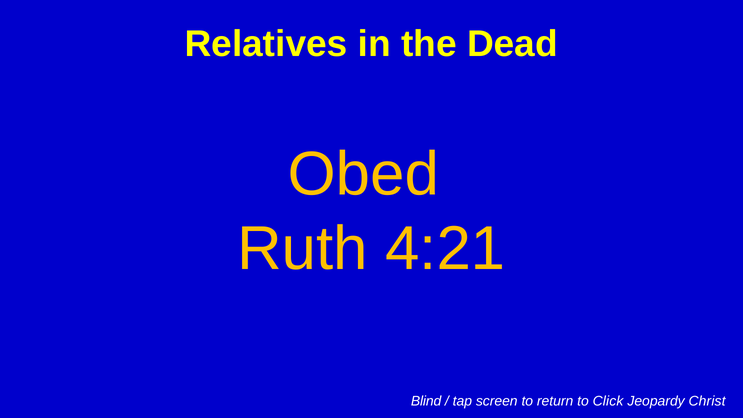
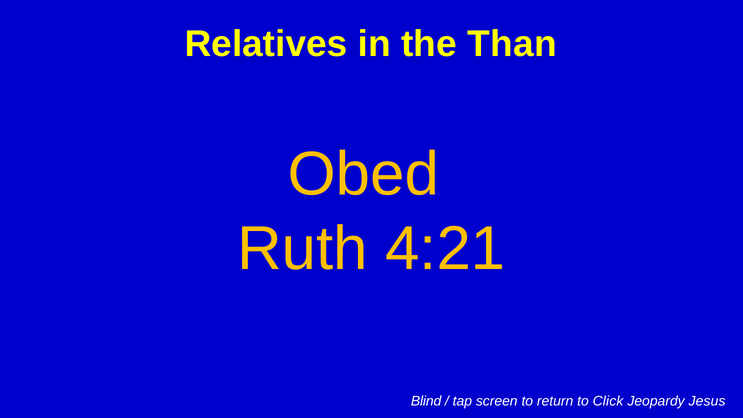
Dead: Dead -> Than
Christ: Christ -> Jesus
